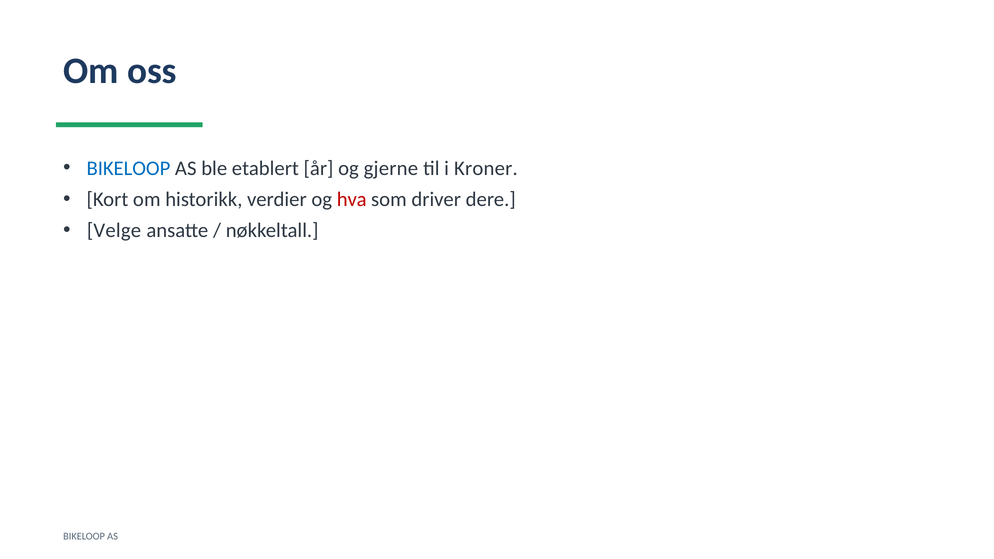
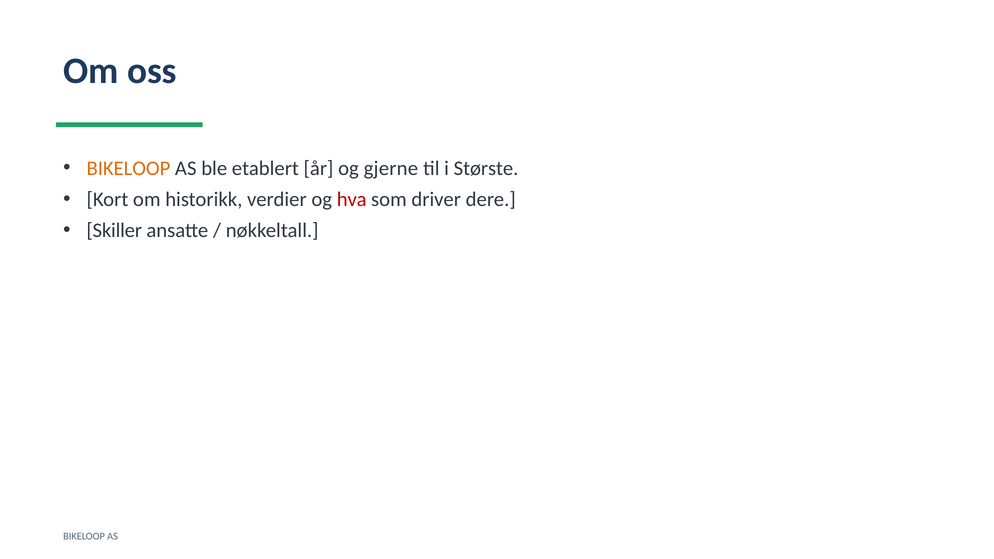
BIKELOOP at (128, 168) colour: blue -> orange
Kroner: Kroner -> Største
Velge: Velge -> Skiller
